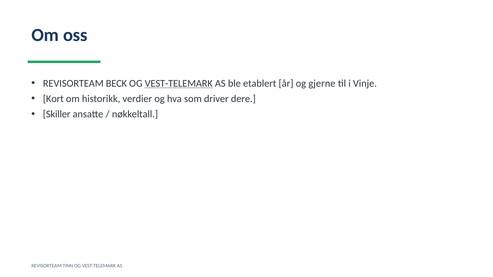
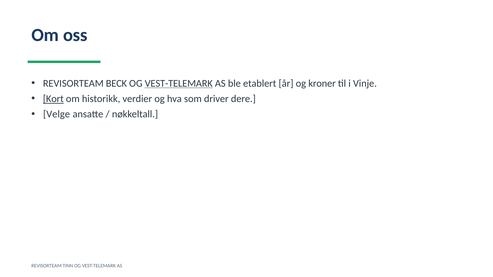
gjerne: gjerne -> kroner
Kort underline: none -> present
Skiller: Skiller -> Velge
